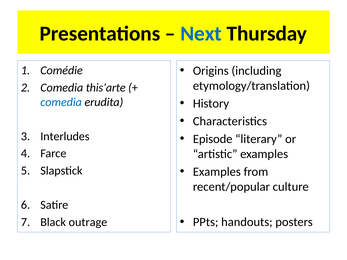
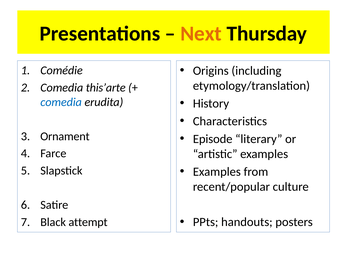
Next colour: blue -> orange
Interludes: Interludes -> Ornament
outrage: outrage -> attempt
